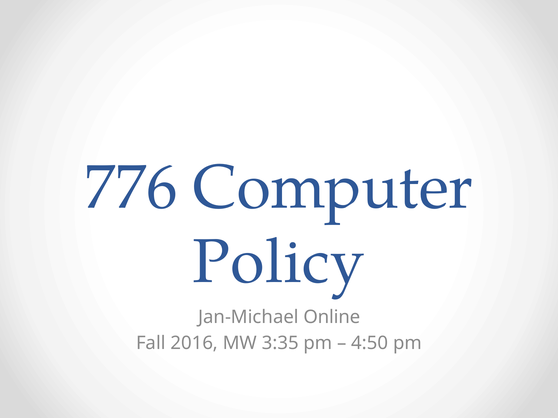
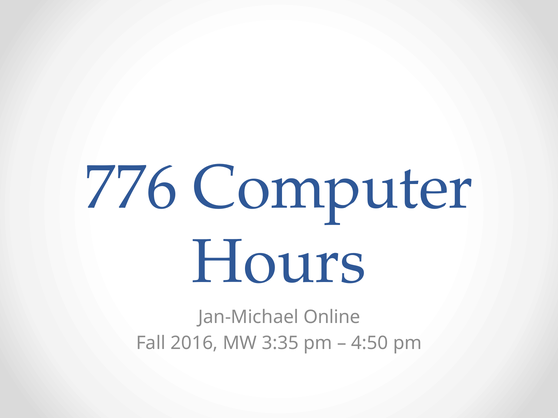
Policy: Policy -> Hours
